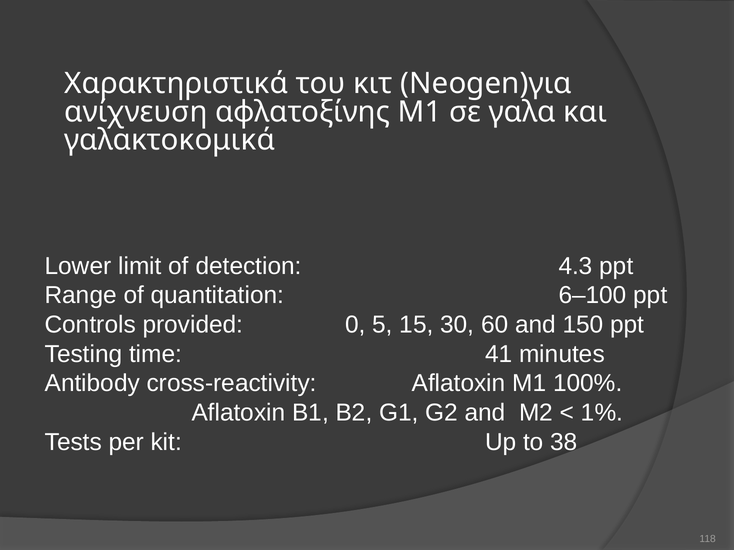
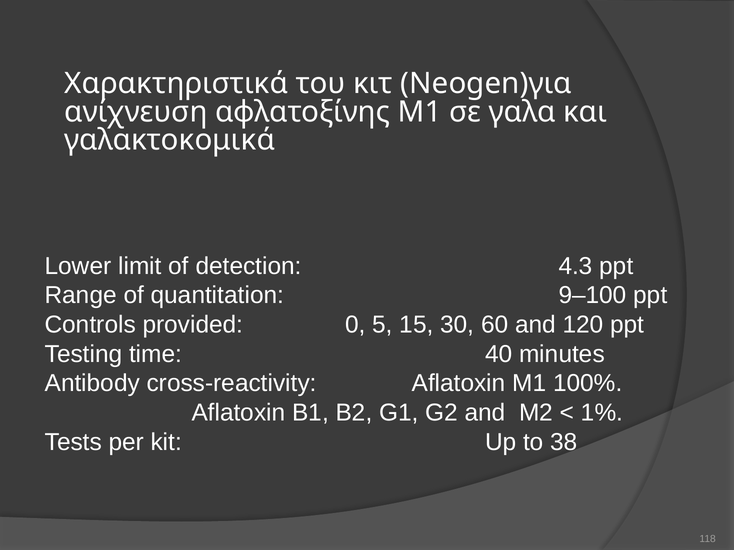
6–100: 6–100 -> 9–100
150: 150 -> 120
41: 41 -> 40
